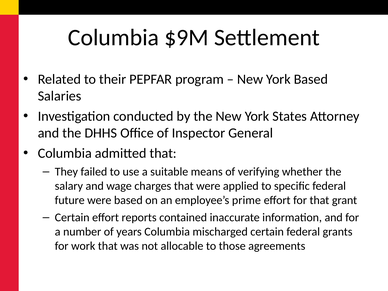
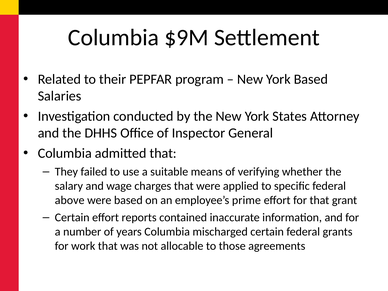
future: future -> above
